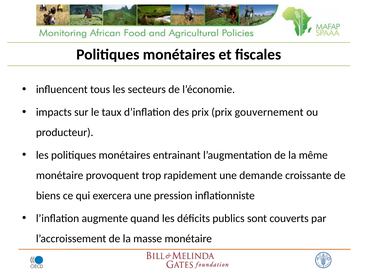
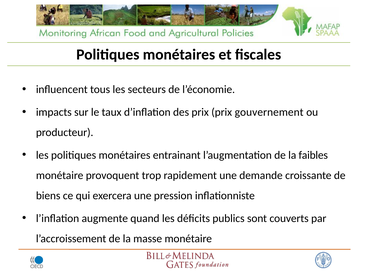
même: même -> faibles
